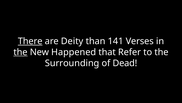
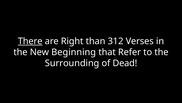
Deity: Deity -> Right
141: 141 -> 312
the at (20, 52) underline: present -> none
Happened: Happened -> Beginning
